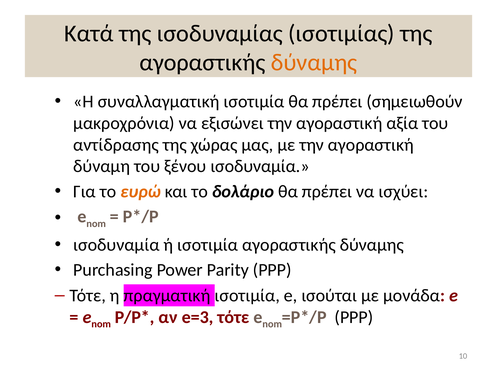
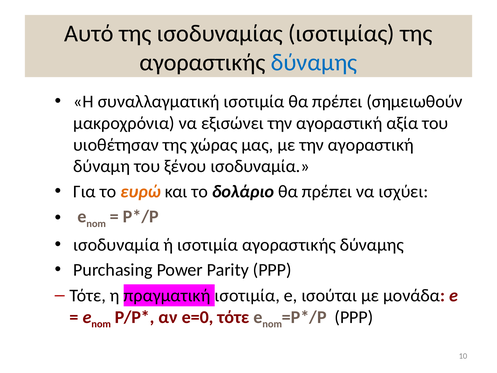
Κατά: Κατά -> Αυτό
δύναμης at (314, 63) colour: orange -> blue
αντίδρασης: αντίδρασης -> υιοθέτησαν
e=3: e=3 -> e=0
